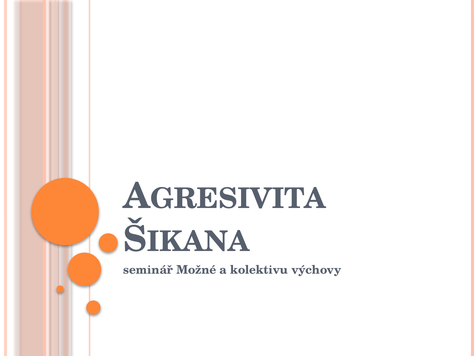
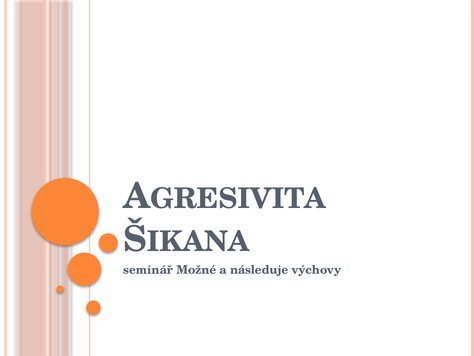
kolektivu: kolektivu -> následuje
